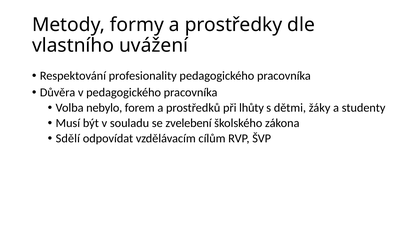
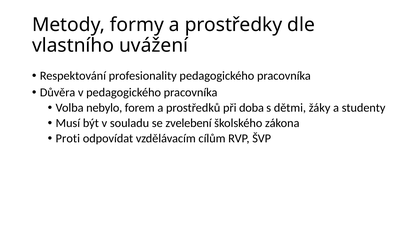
lhůty: lhůty -> doba
Sdělí: Sdělí -> Proti
